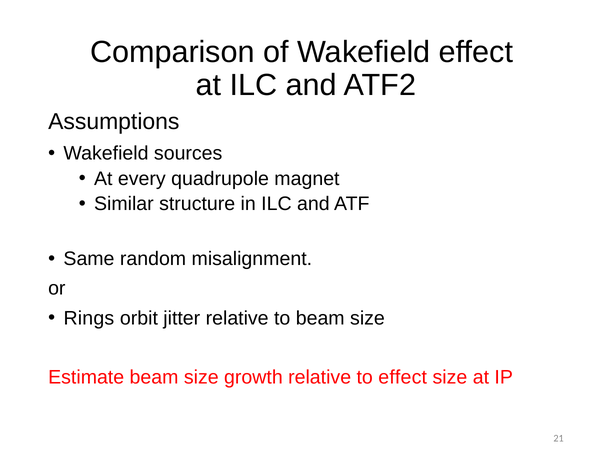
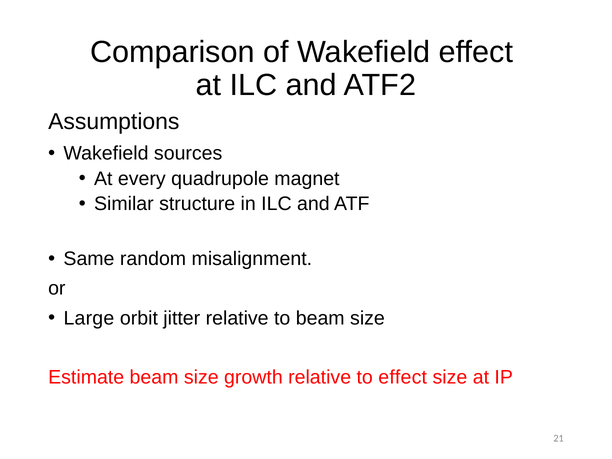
Rings: Rings -> Large
